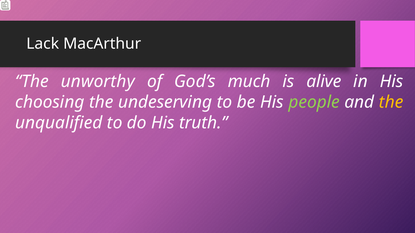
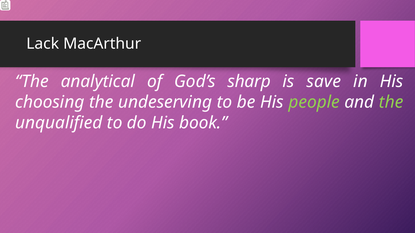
unworthy: unworthy -> analytical
much: much -> sharp
alive: alive -> save
the at (391, 102) colour: yellow -> light green
truth: truth -> book
